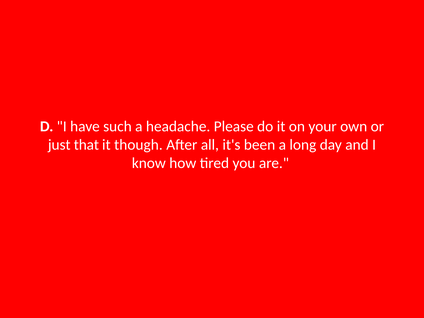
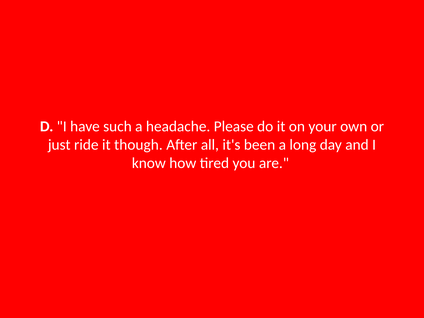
that: that -> ride
